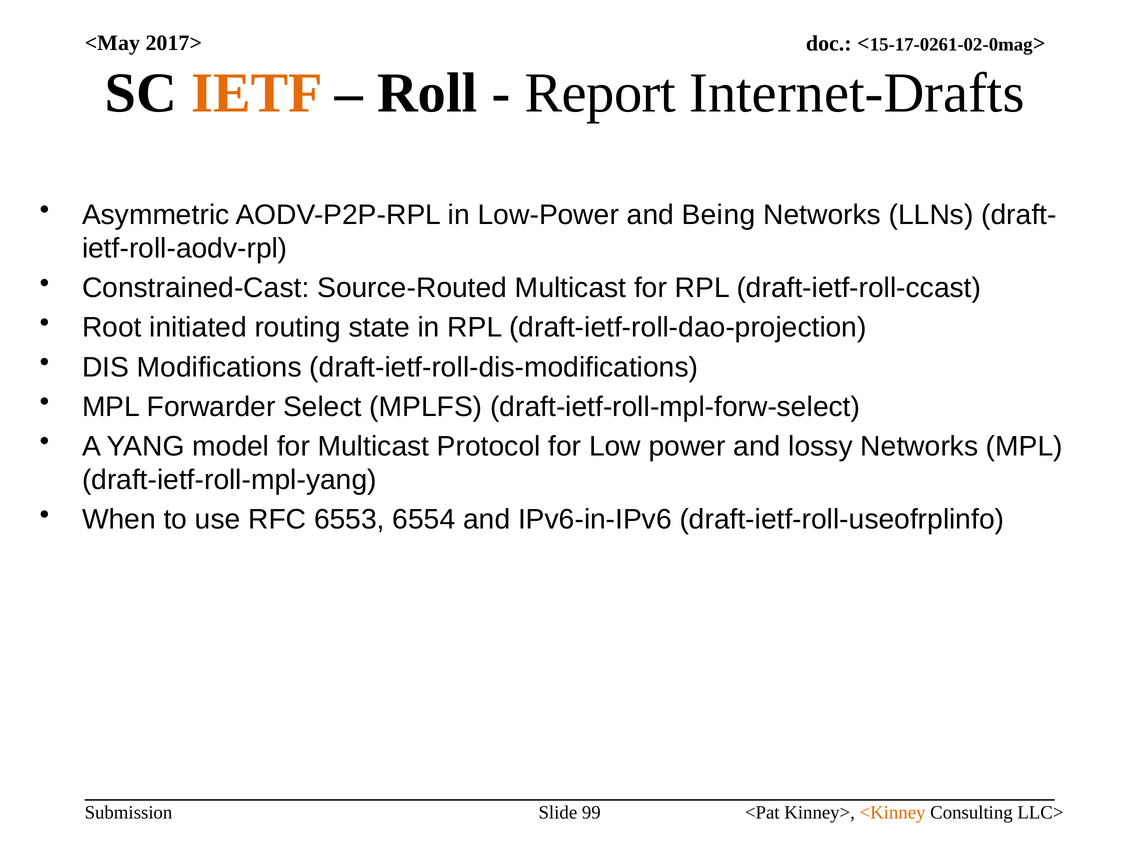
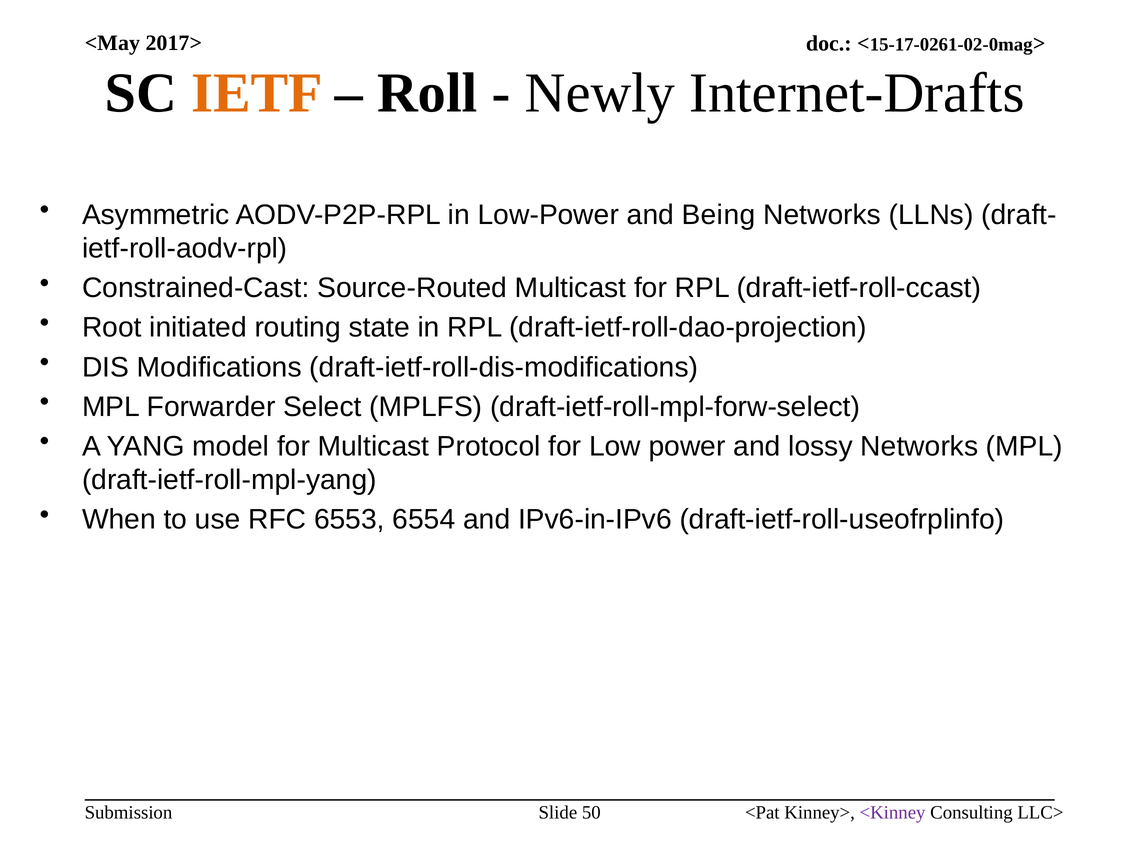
Report: Report -> Newly
99: 99 -> 50
<Kinney colour: orange -> purple
